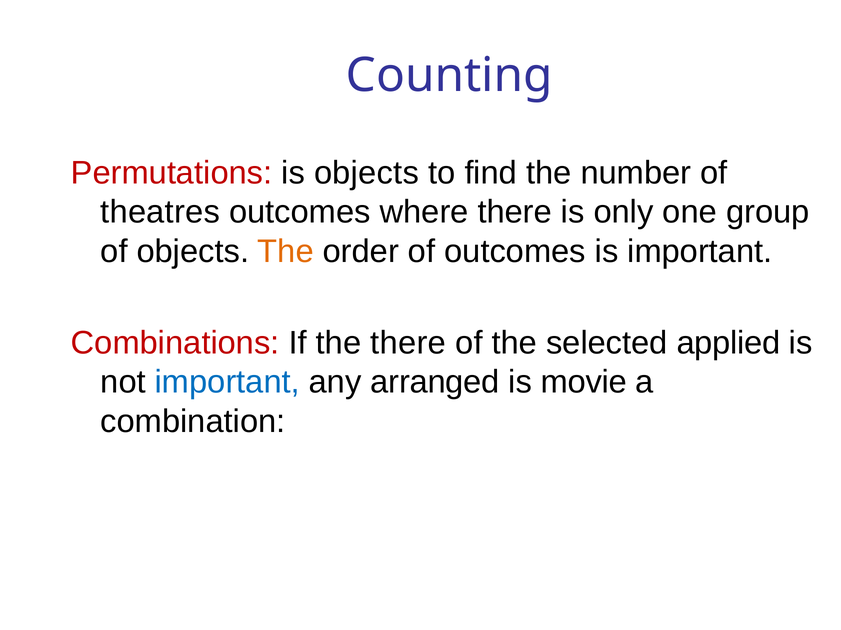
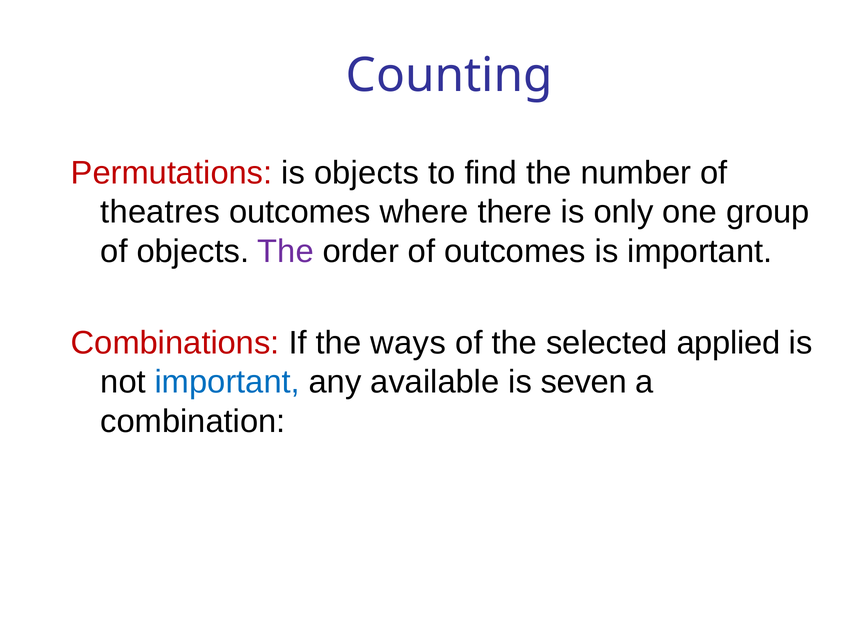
The at (286, 252) colour: orange -> purple
the there: there -> ways
arranged: arranged -> available
movie: movie -> seven
